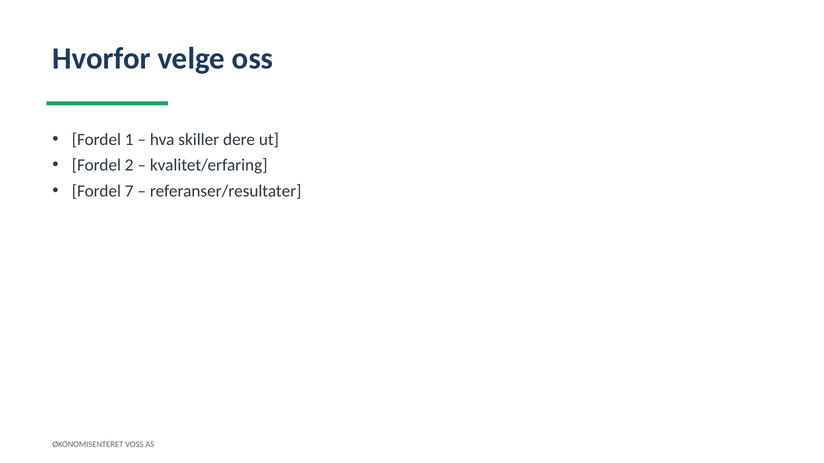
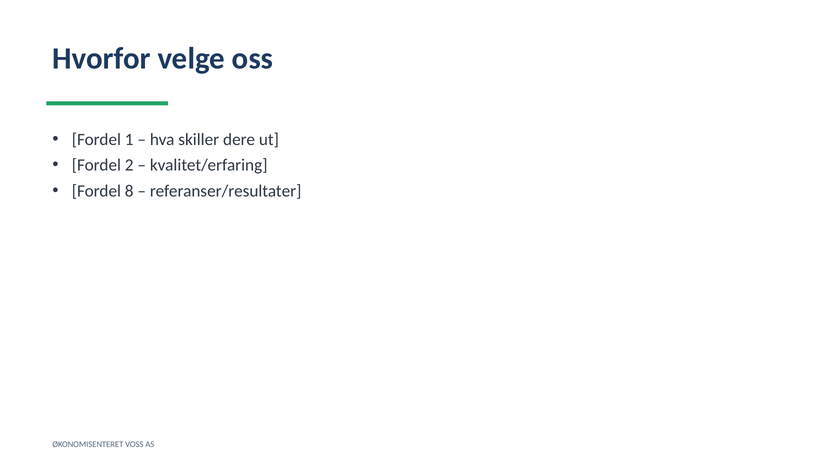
7: 7 -> 8
